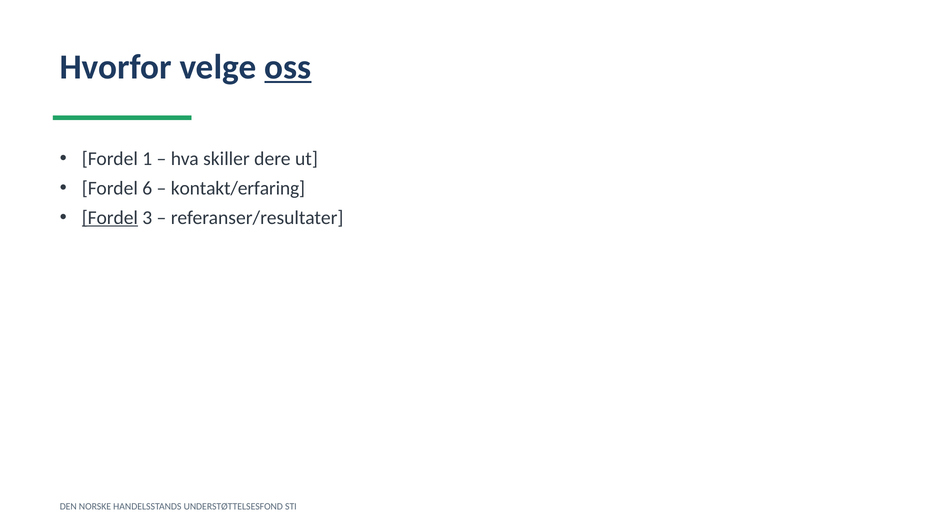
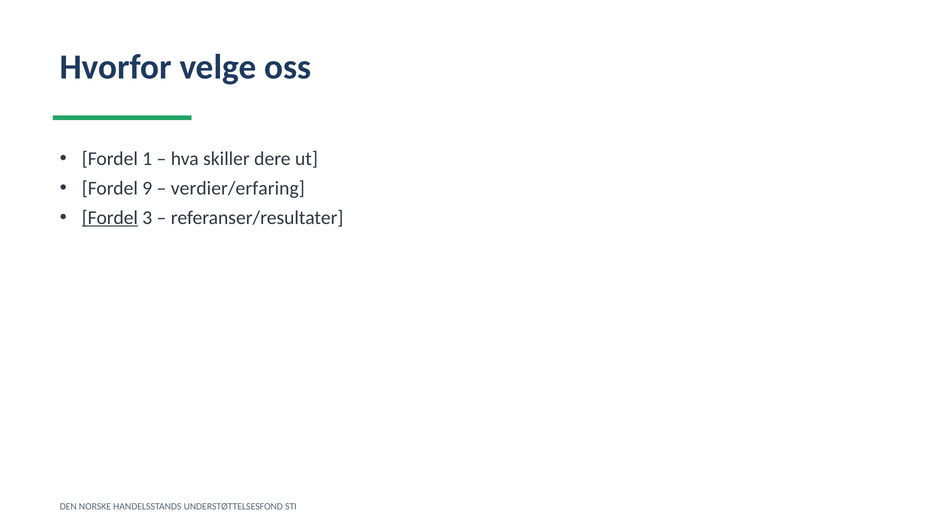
oss underline: present -> none
6: 6 -> 9
kontakt/erfaring: kontakt/erfaring -> verdier/erfaring
